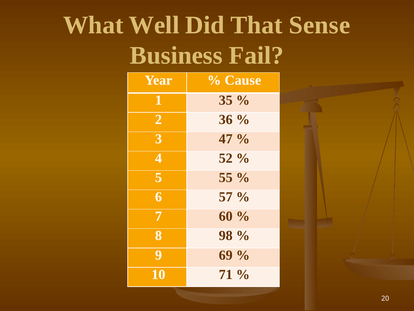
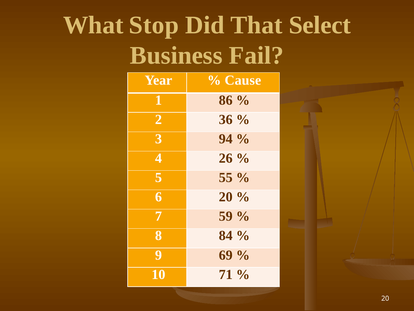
Well: Well -> Stop
Sense: Sense -> Select
35: 35 -> 86
47: 47 -> 94
52: 52 -> 26
6 57: 57 -> 20
60: 60 -> 59
98: 98 -> 84
